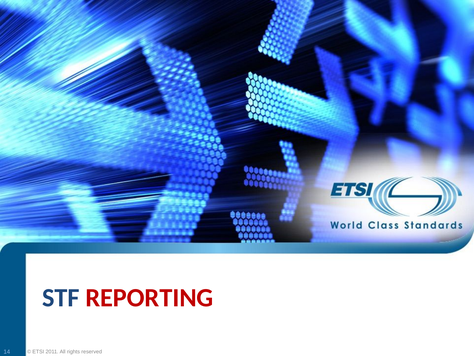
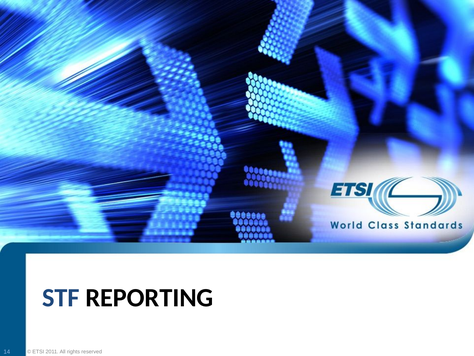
REPORTING colour: red -> black
